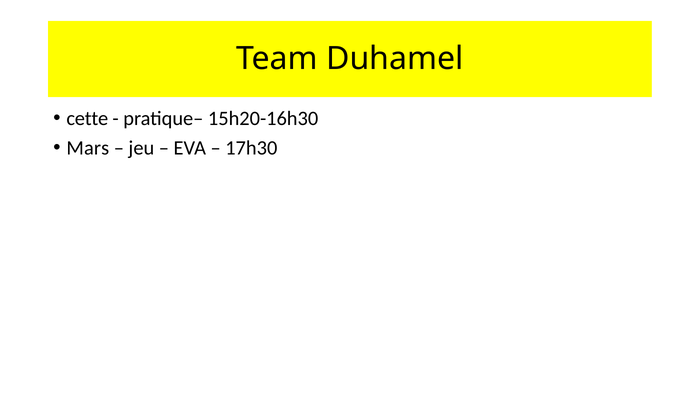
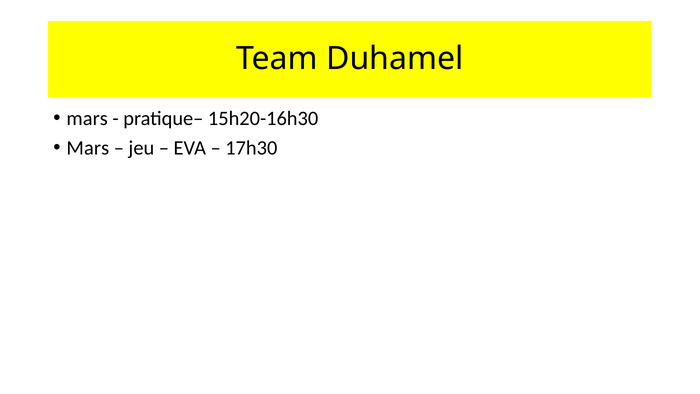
cette at (87, 118): cette -> mars
